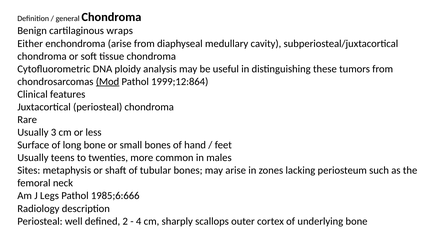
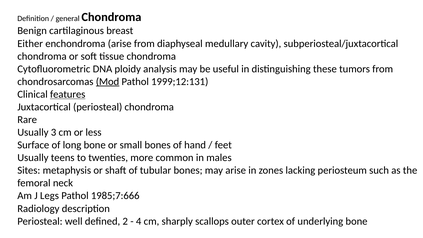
wraps: wraps -> breast
1999;12:864: 1999;12:864 -> 1999;12:131
features underline: none -> present
1985;6:666: 1985;6:666 -> 1985;7:666
